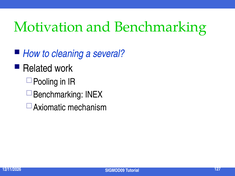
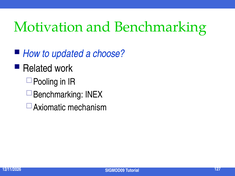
cleaning: cleaning -> updated
several: several -> choose
